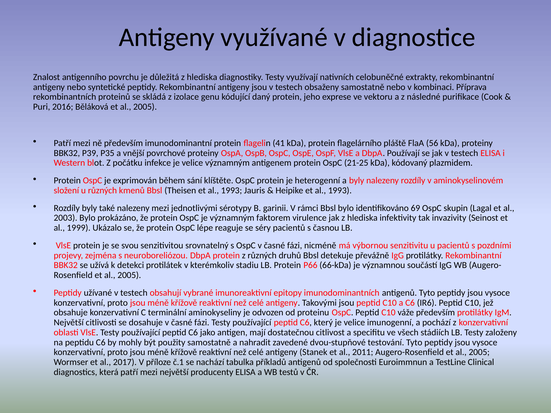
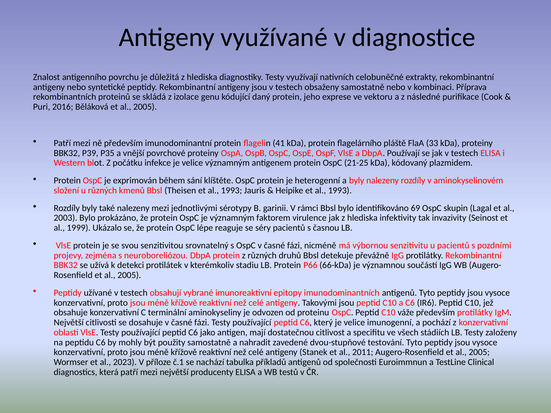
56: 56 -> 33
2017: 2017 -> 2023
